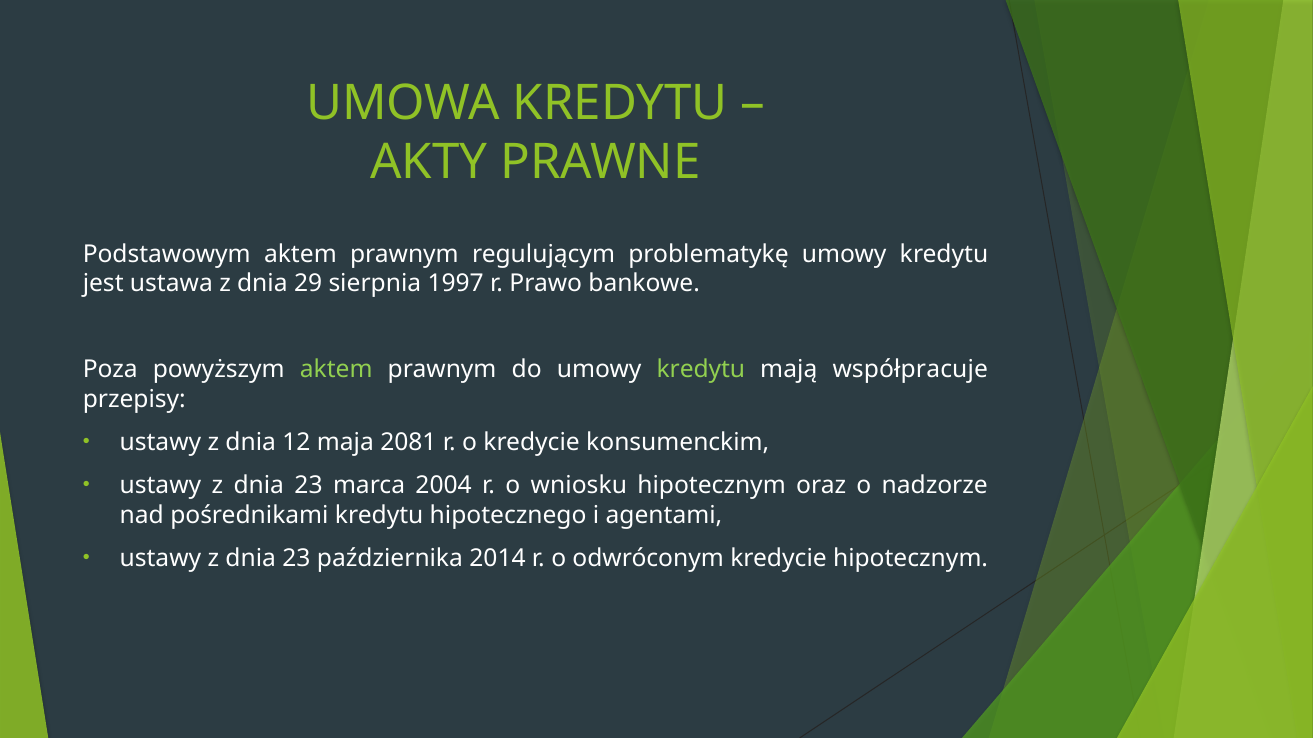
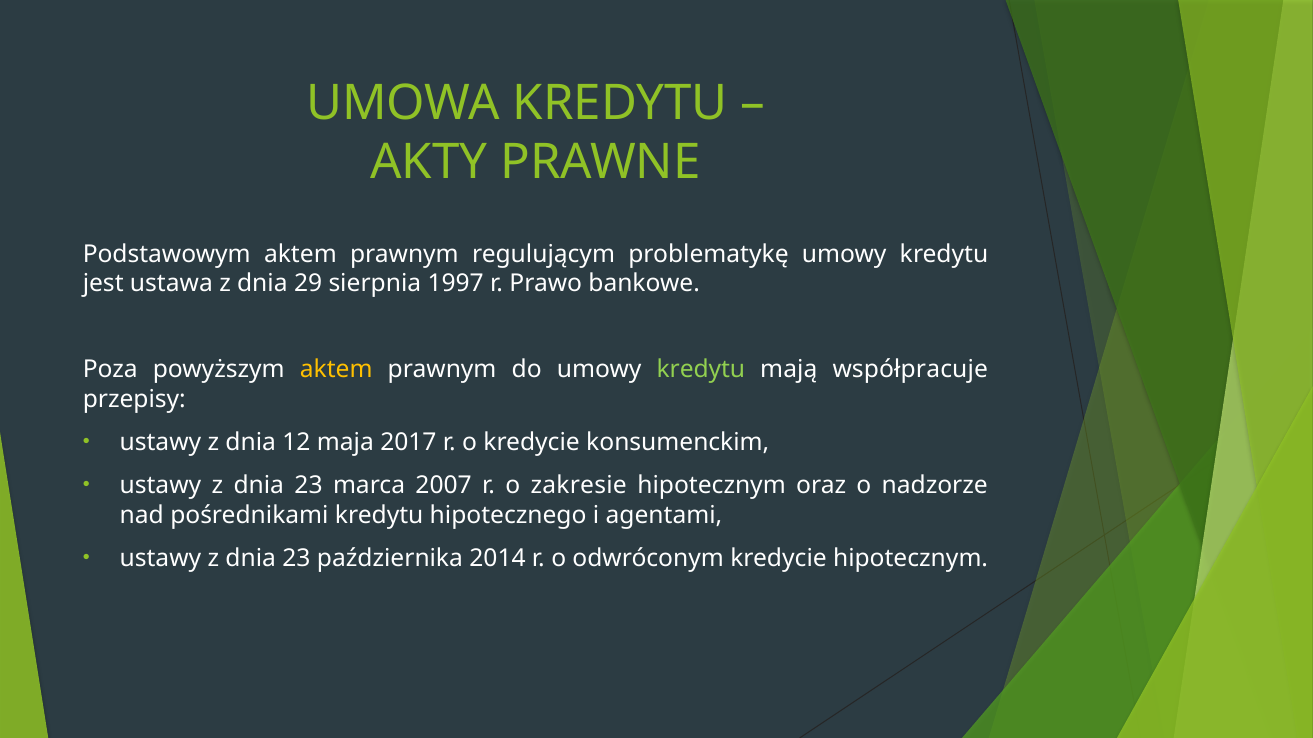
aktem at (336, 370) colour: light green -> yellow
2081: 2081 -> 2017
2004: 2004 -> 2007
wniosku: wniosku -> zakresie
